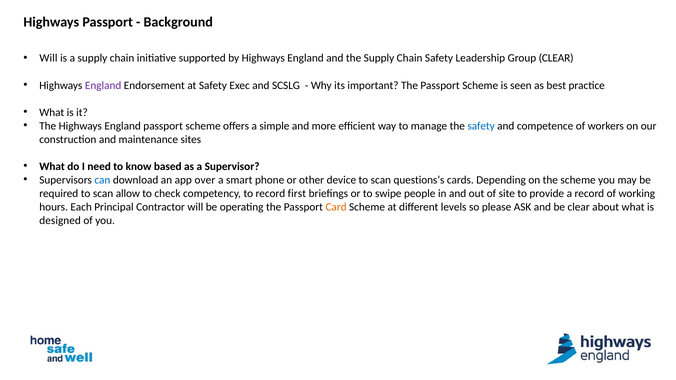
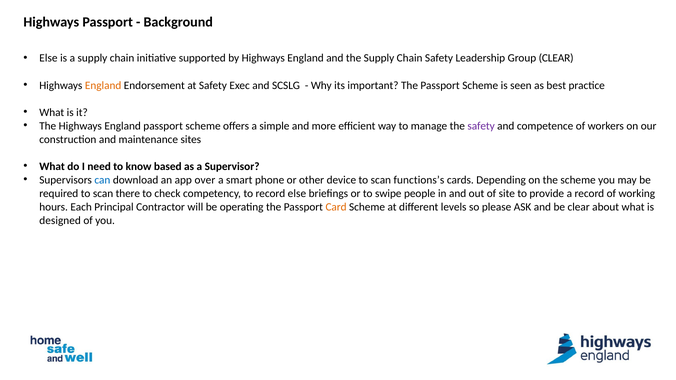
Will at (48, 58): Will -> Else
England at (103, 85) colour: purple -> orange
safety at (481, 126) colour: blue -> purple
questions’s: questions’s -> functions’s
allow: allow -> there
record first: first -> else
